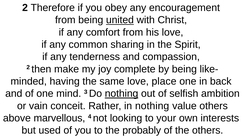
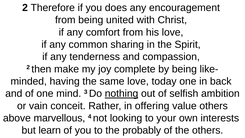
obey: obey -> does
united underline: present -> none
place: place -> today
in nothing: nothing -> offering
used: used -> learn
